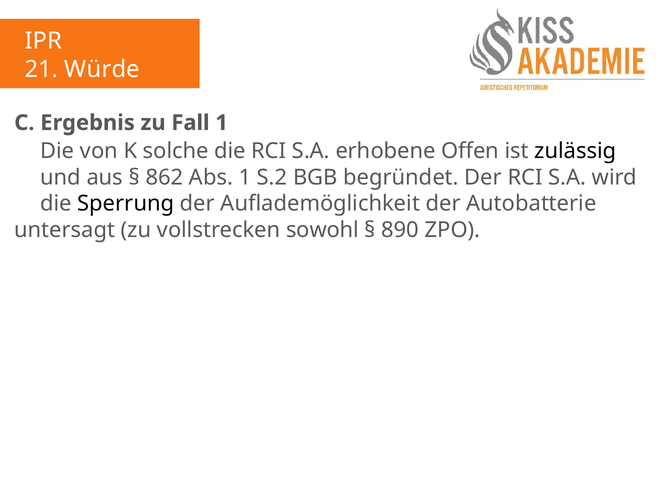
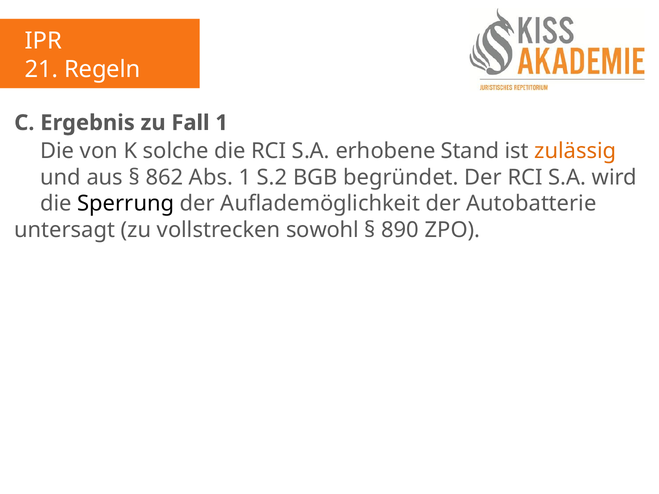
Würde: Würde -> Regeln
Offen: Offen -> Stand
zulässig colour: black -> orange
